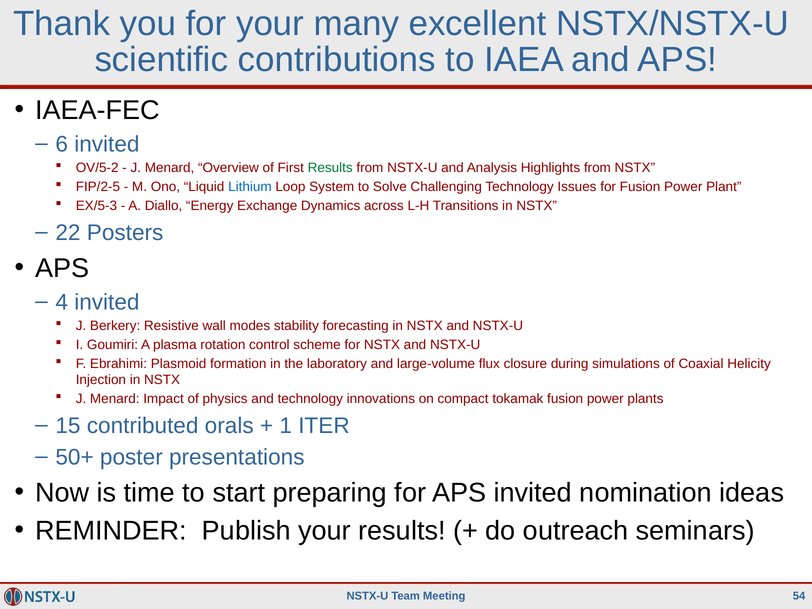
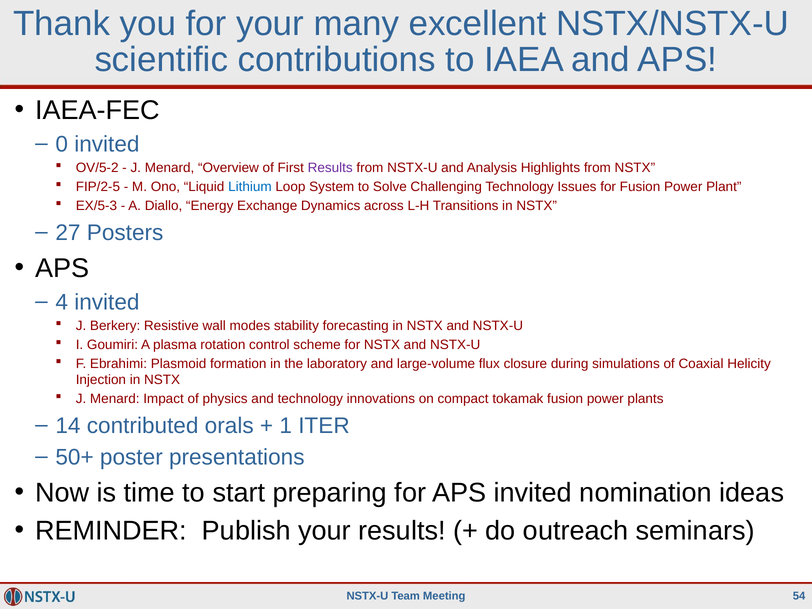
6: 6 -> 0
Results at (330, 168) colour: green -> purple
22: 22 -> 27
15: 15 -> 14
